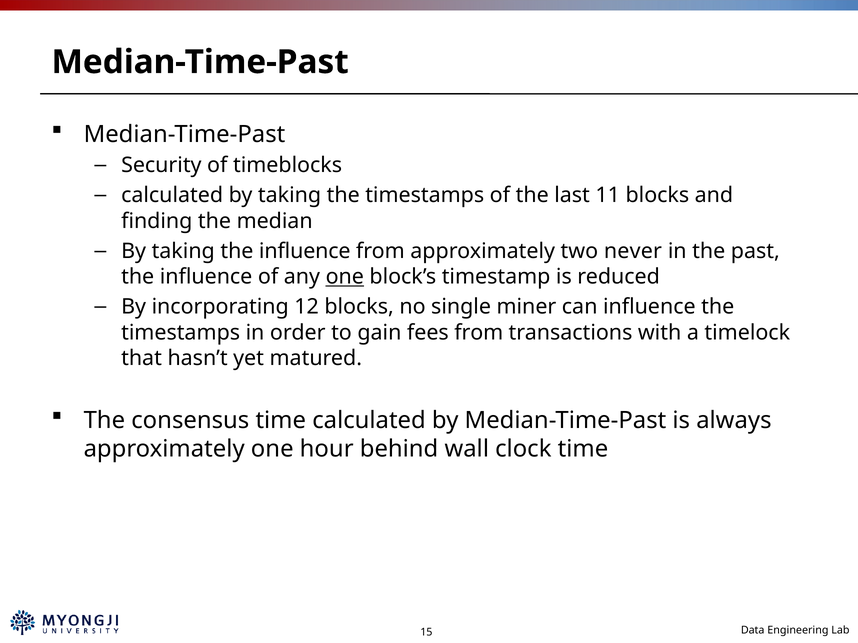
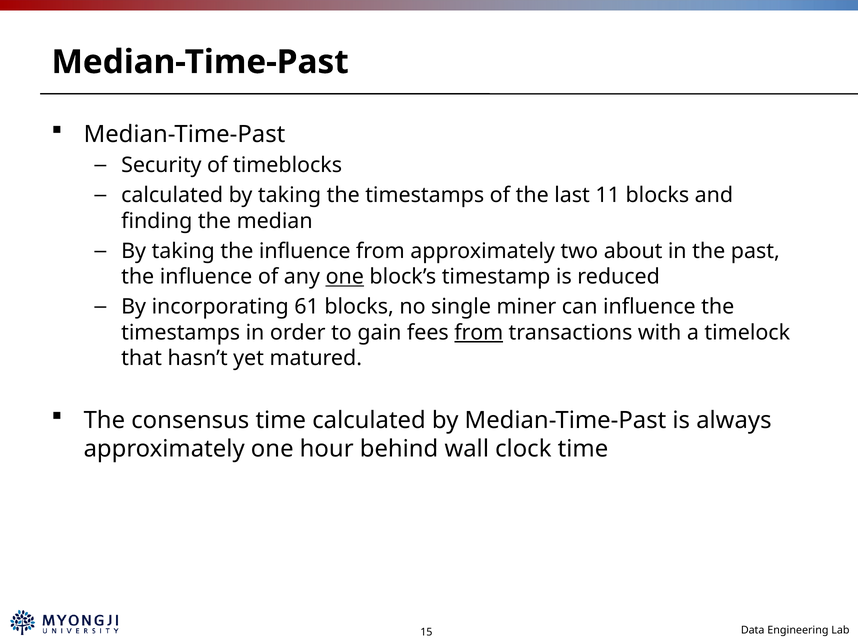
never: never -> about
12: 12 -> 61
from at (479, 333) underline: none -> present
